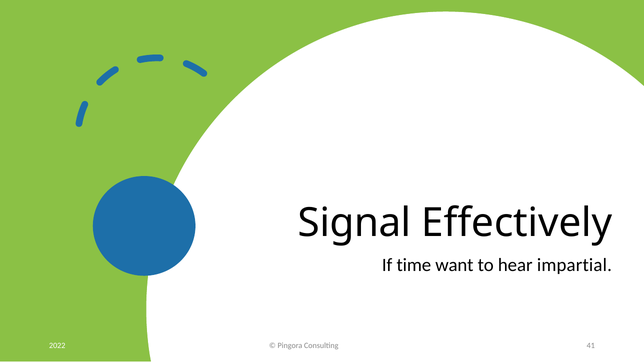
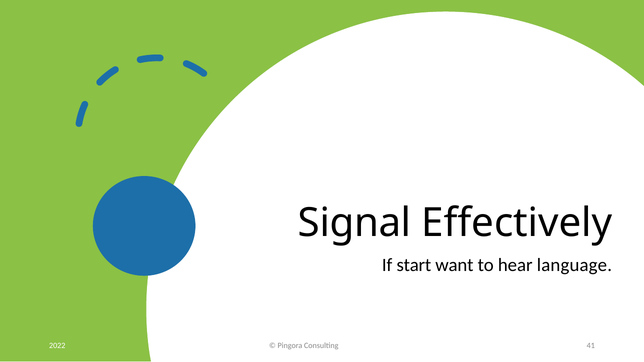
time: time -> start
impartial: impartial -> language
